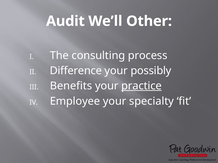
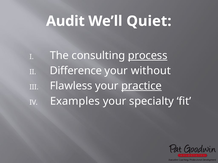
Other: Other -> Quiet
process underline: none -> present
possibly: possibly -> without
Benefits: Benefits -> Flawless
Employee: Employee -> Examples
